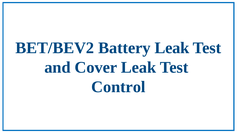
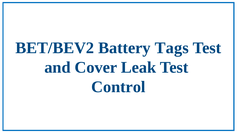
Battery Leak: Leak -> Tags
